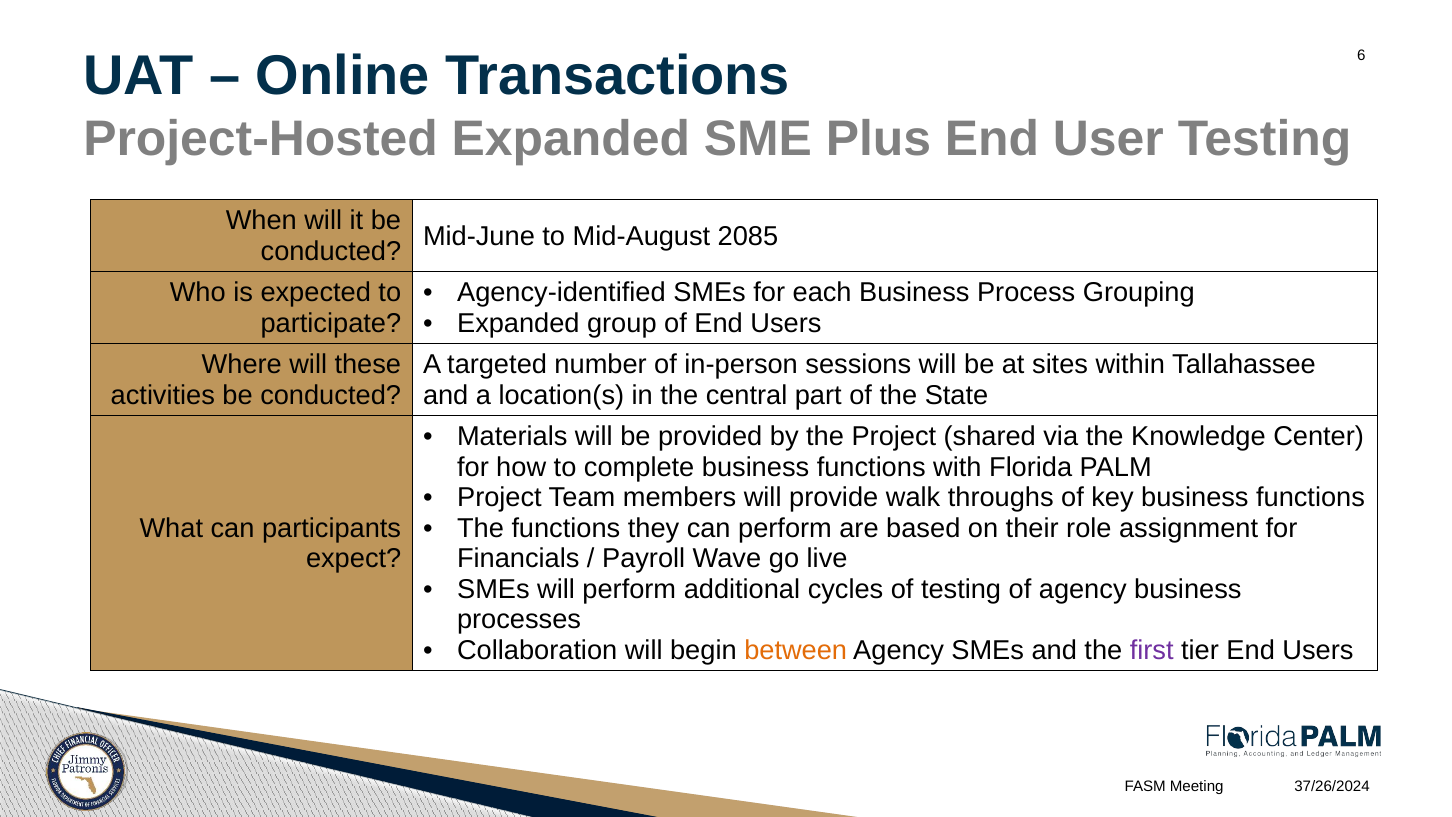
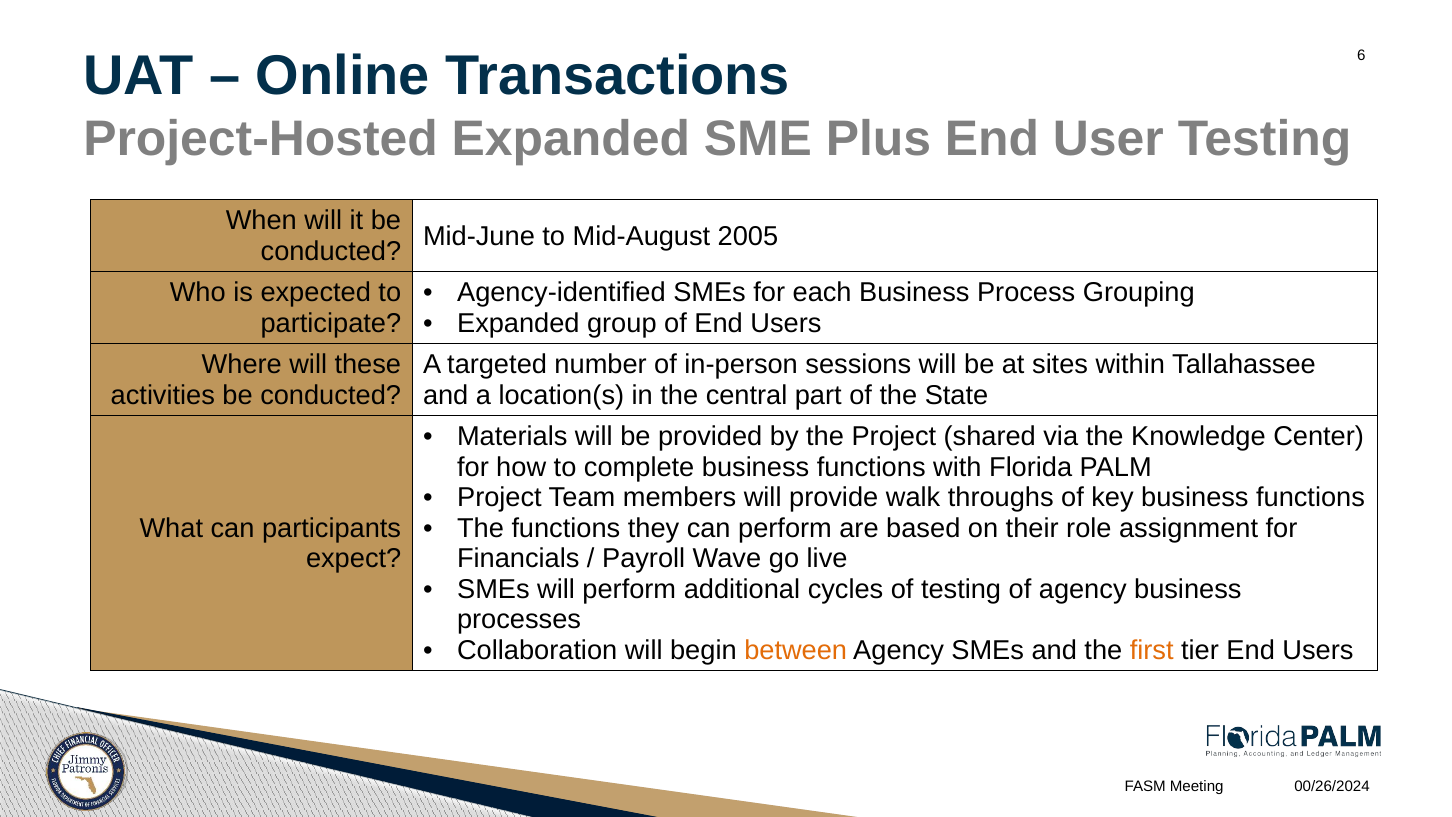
2085: 2085 -> 2005
first colour: purple -> orange
37/26/2024: 37/26/2024 -> 00/26/2024
